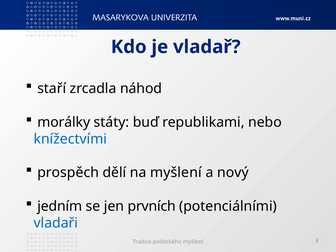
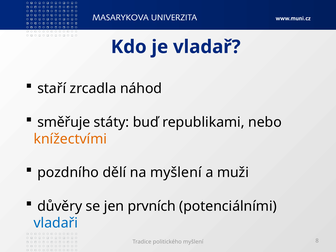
morálky: morálky -> směřuje
knížectvími colour: blue -> orange
prospěch: prospěch -> pozdního
nový: nový -> muži
jedním: jedním -> důvěry
